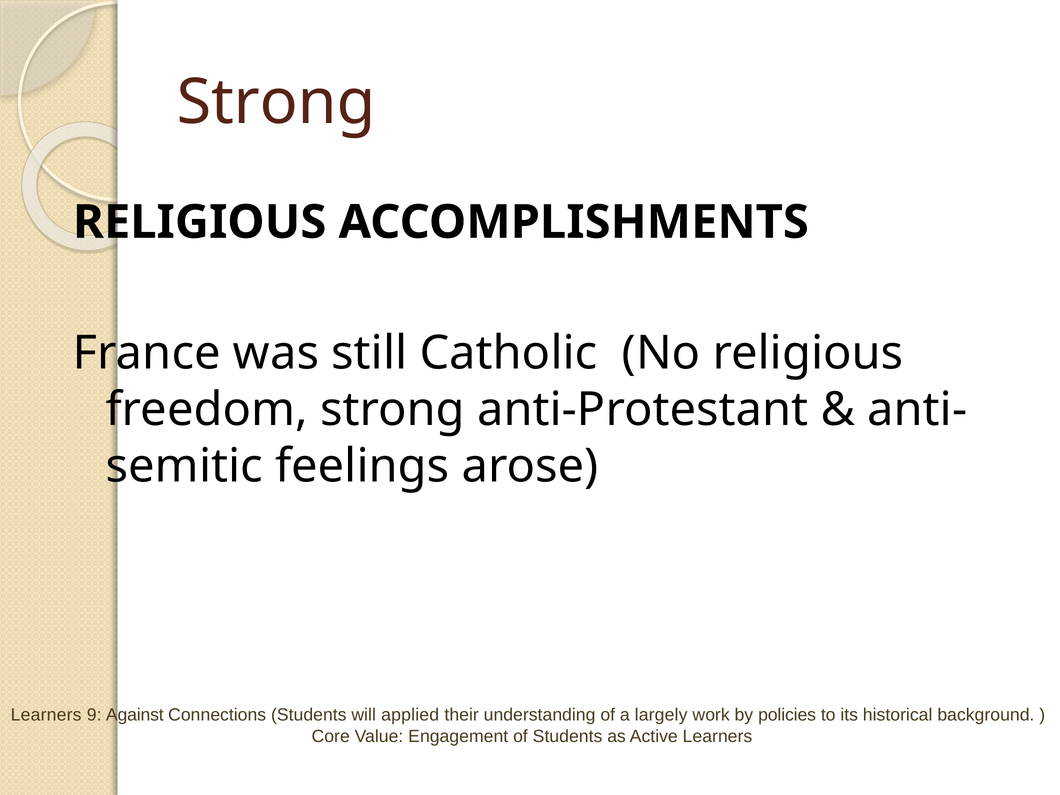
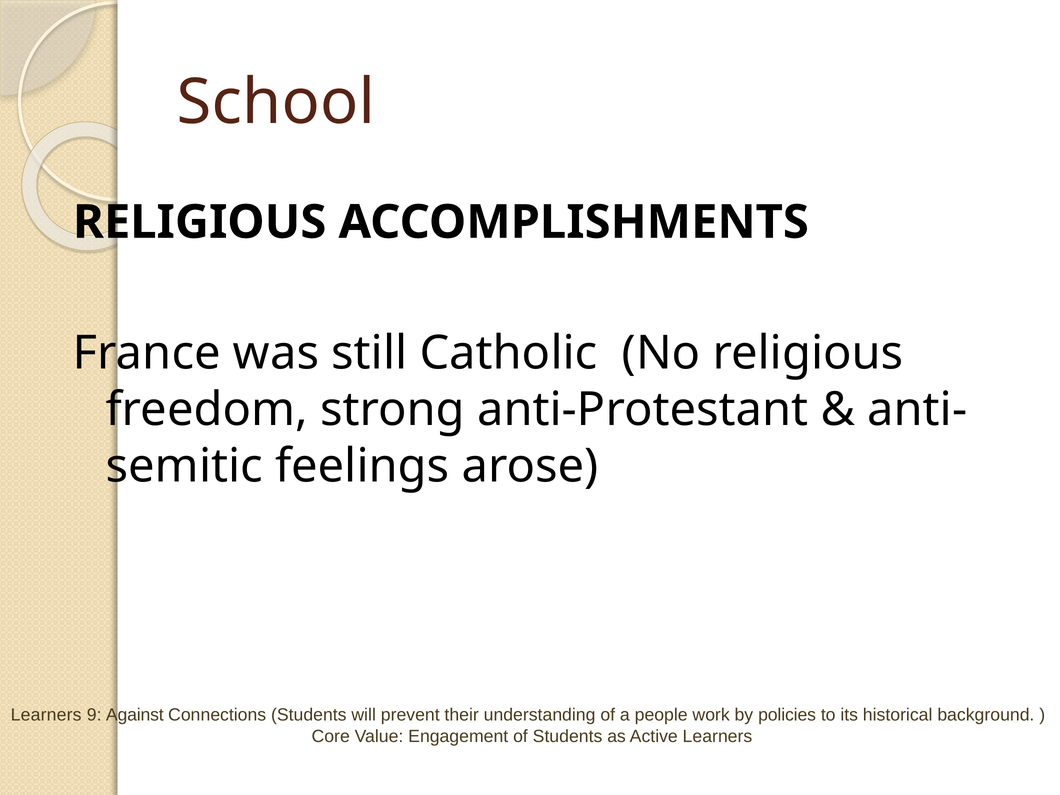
Strong at (276, 103): Strong -> School
applied: applied -> prevent
largely: largely -> people
